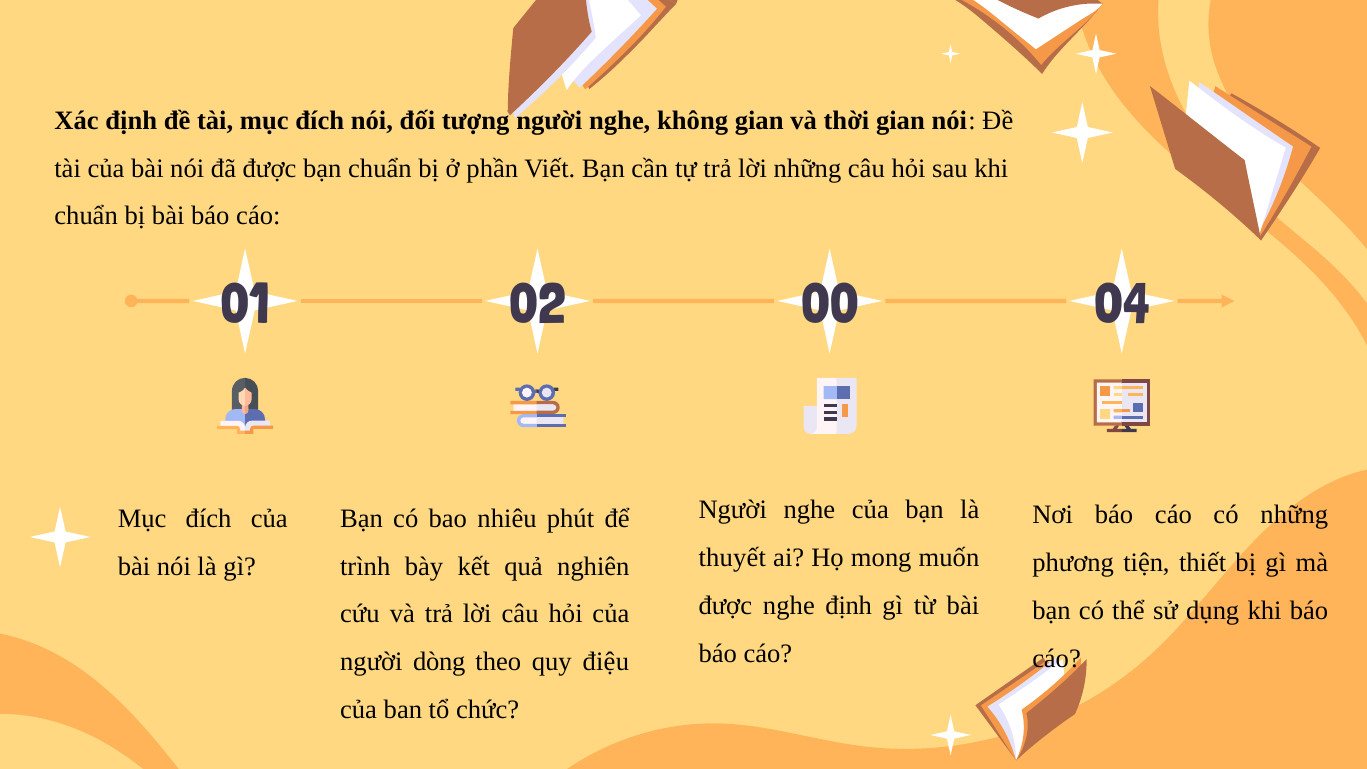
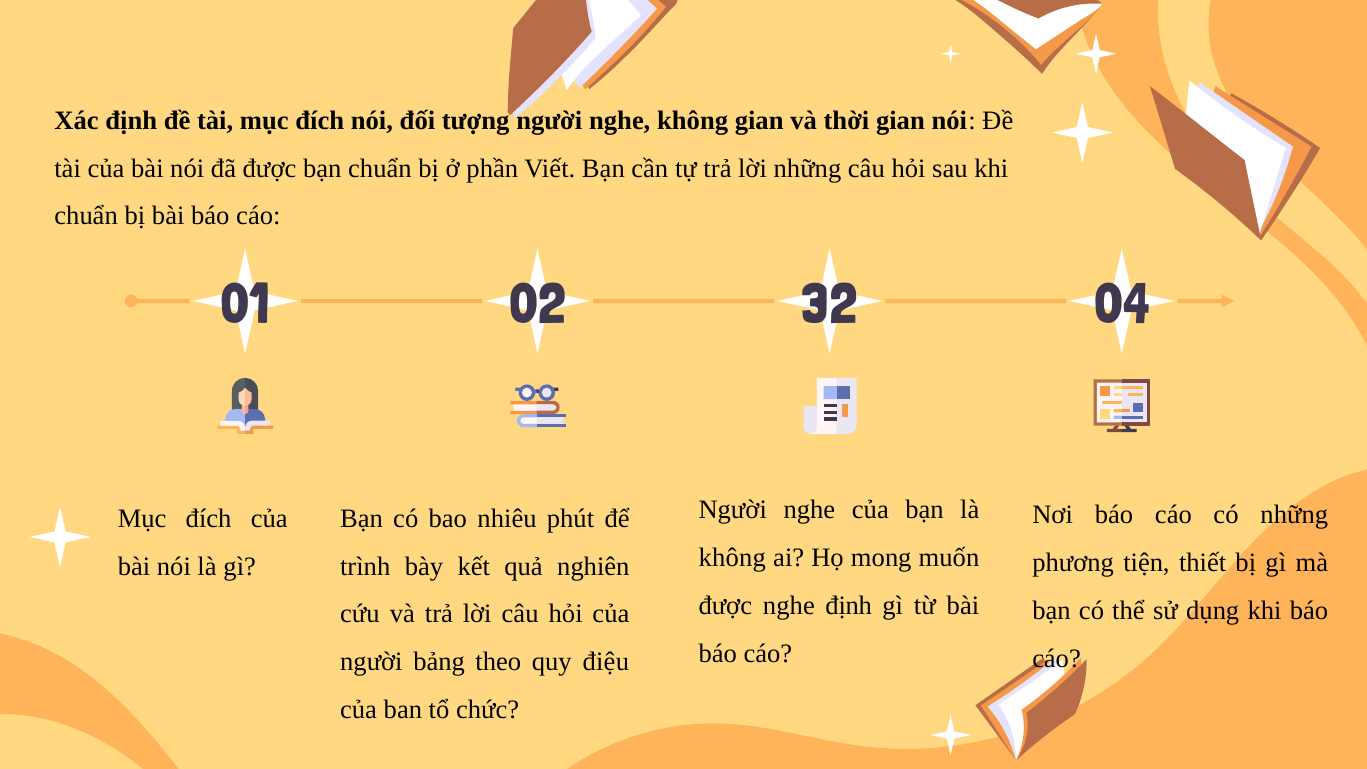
00: 00 -> 32
thuyết at (732, 558): thuyết -> không
dòng: dòng -> bảng
